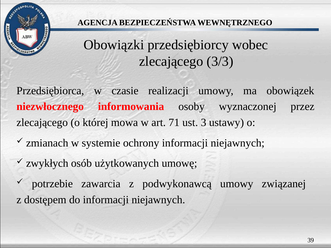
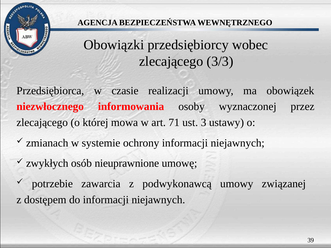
użytkowanych: użytkowanych -> nieuprawnione
